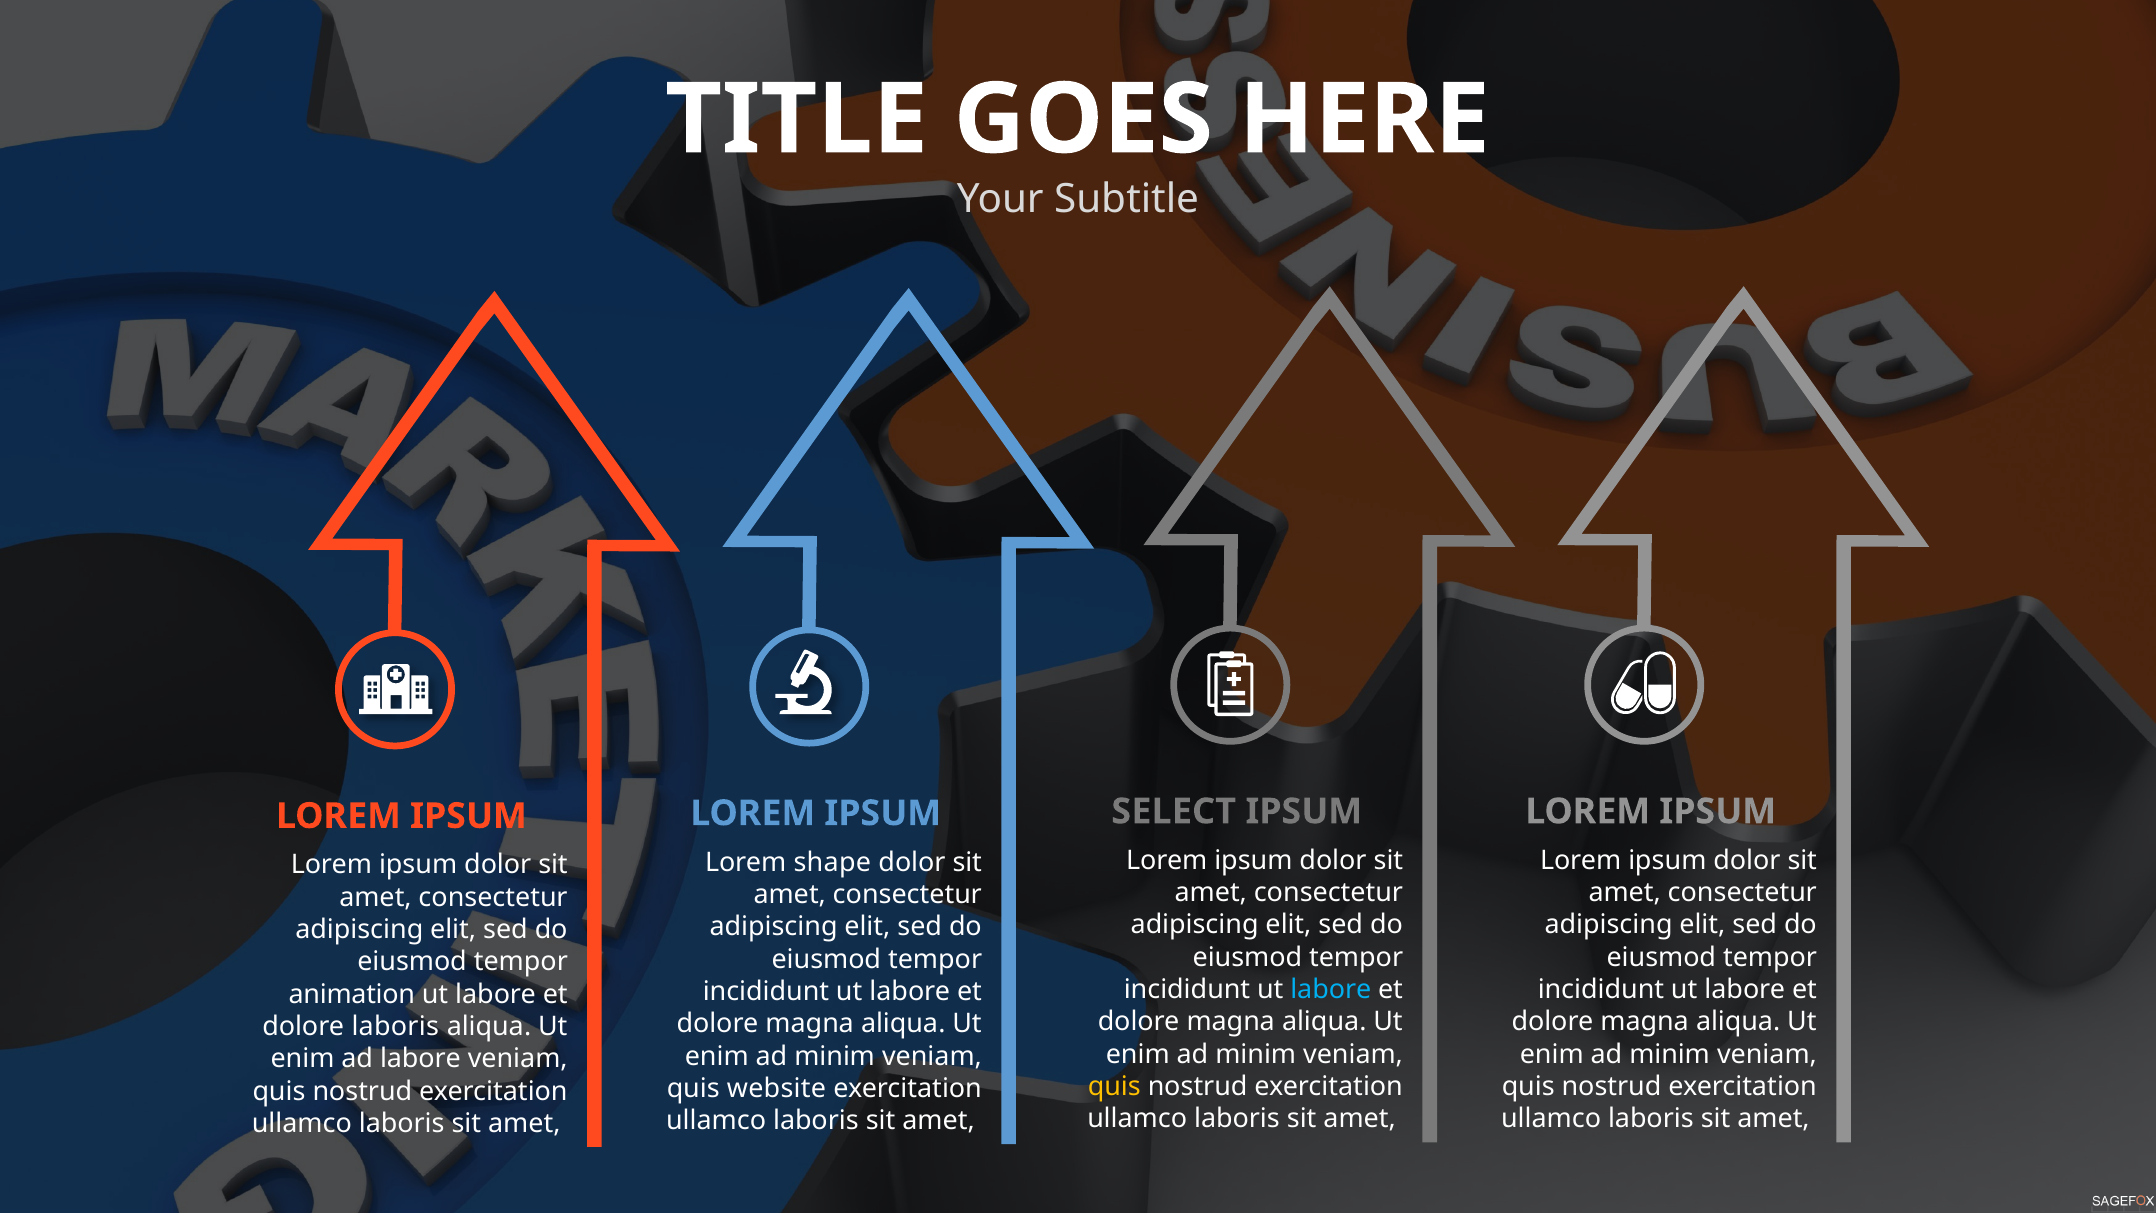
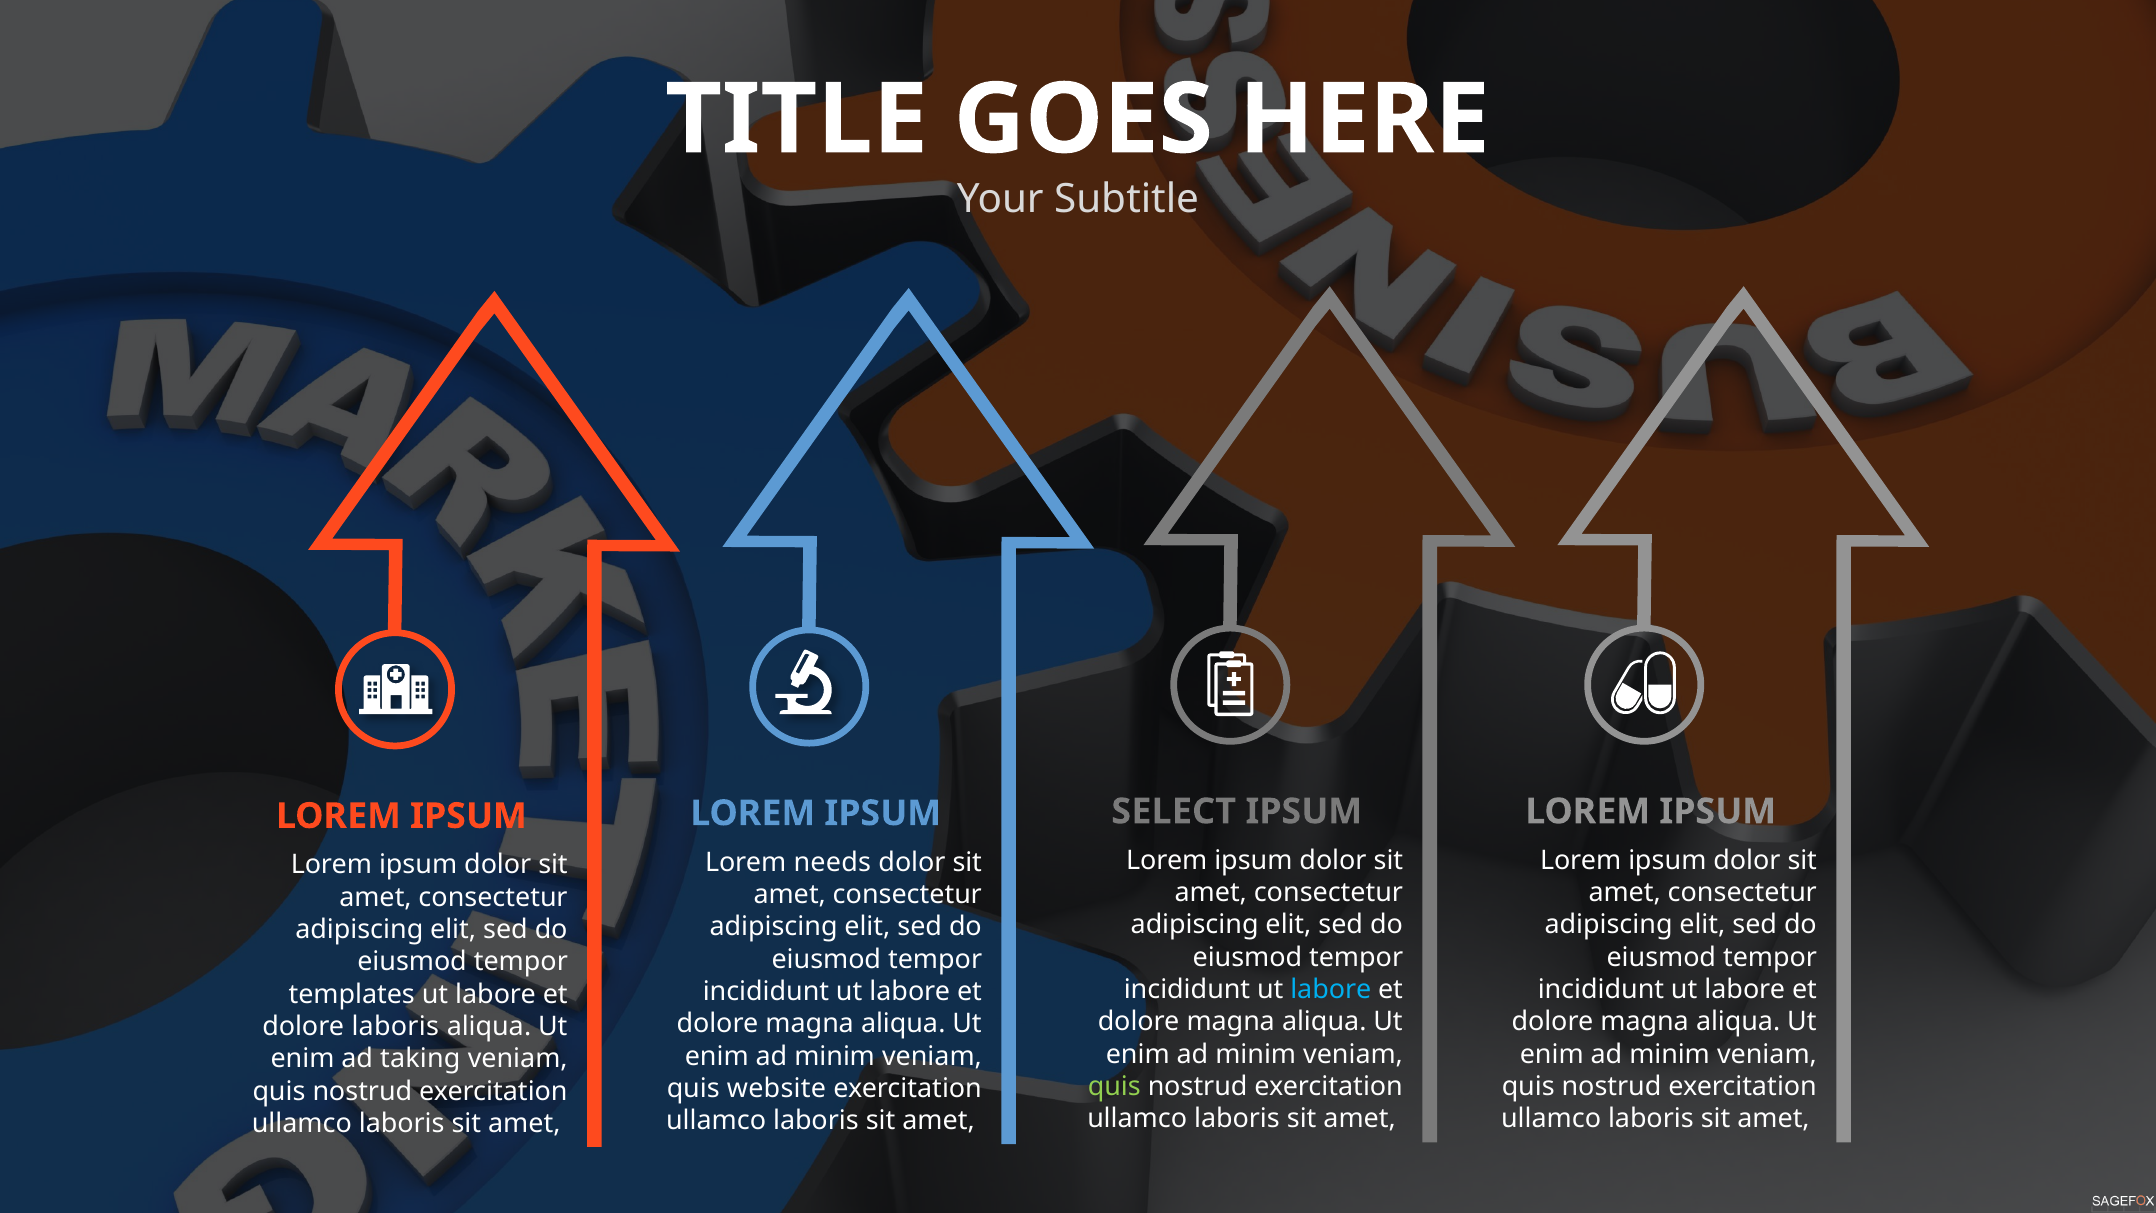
shape: shape -> needs
animation: animation -> templates
ad labore: labore -> taking
quis at (1114, 1086) colour: yellow -> light green
